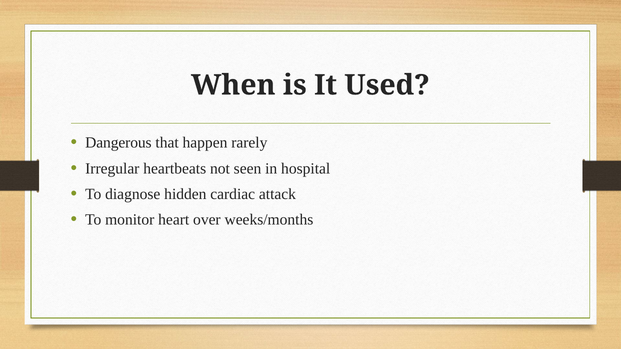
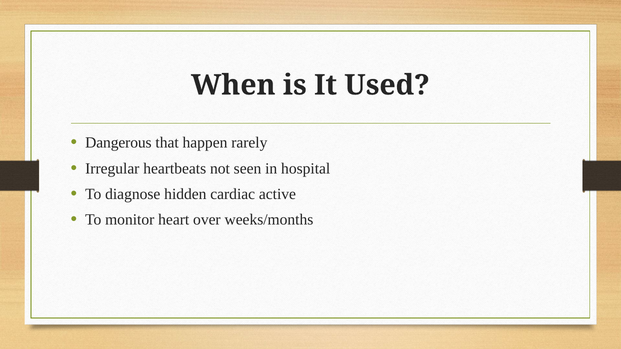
attack: attack -> active
